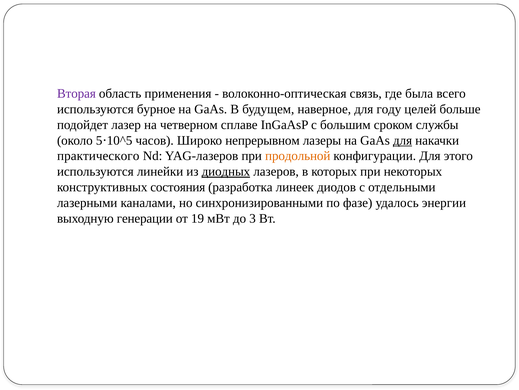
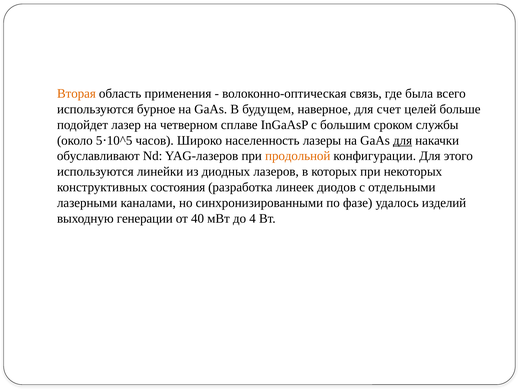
Вторая colour: purple -> orange
году: году -> счет
непрерывном: непрерывном -> населенность
практического: практического -> обуславливают
диодных underline: present -> none
энергии: энергии -> изделий
19: 19 -> 40
3: 3 -> 4
